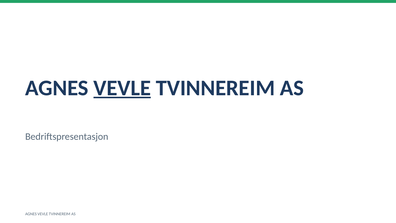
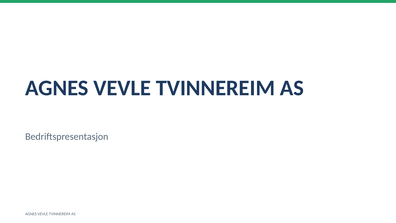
VEVLE at (122, 88) underline: present -> none
